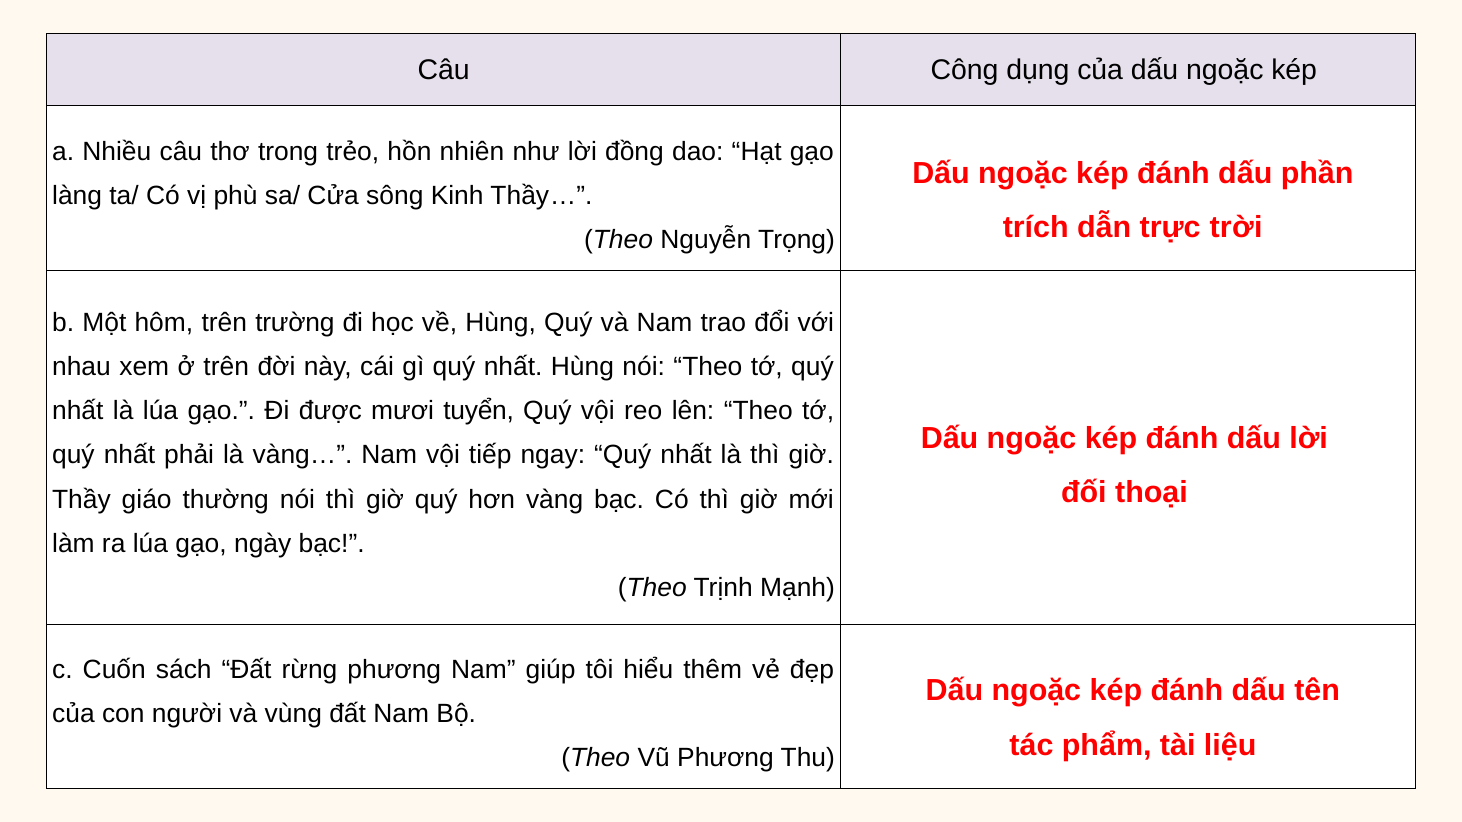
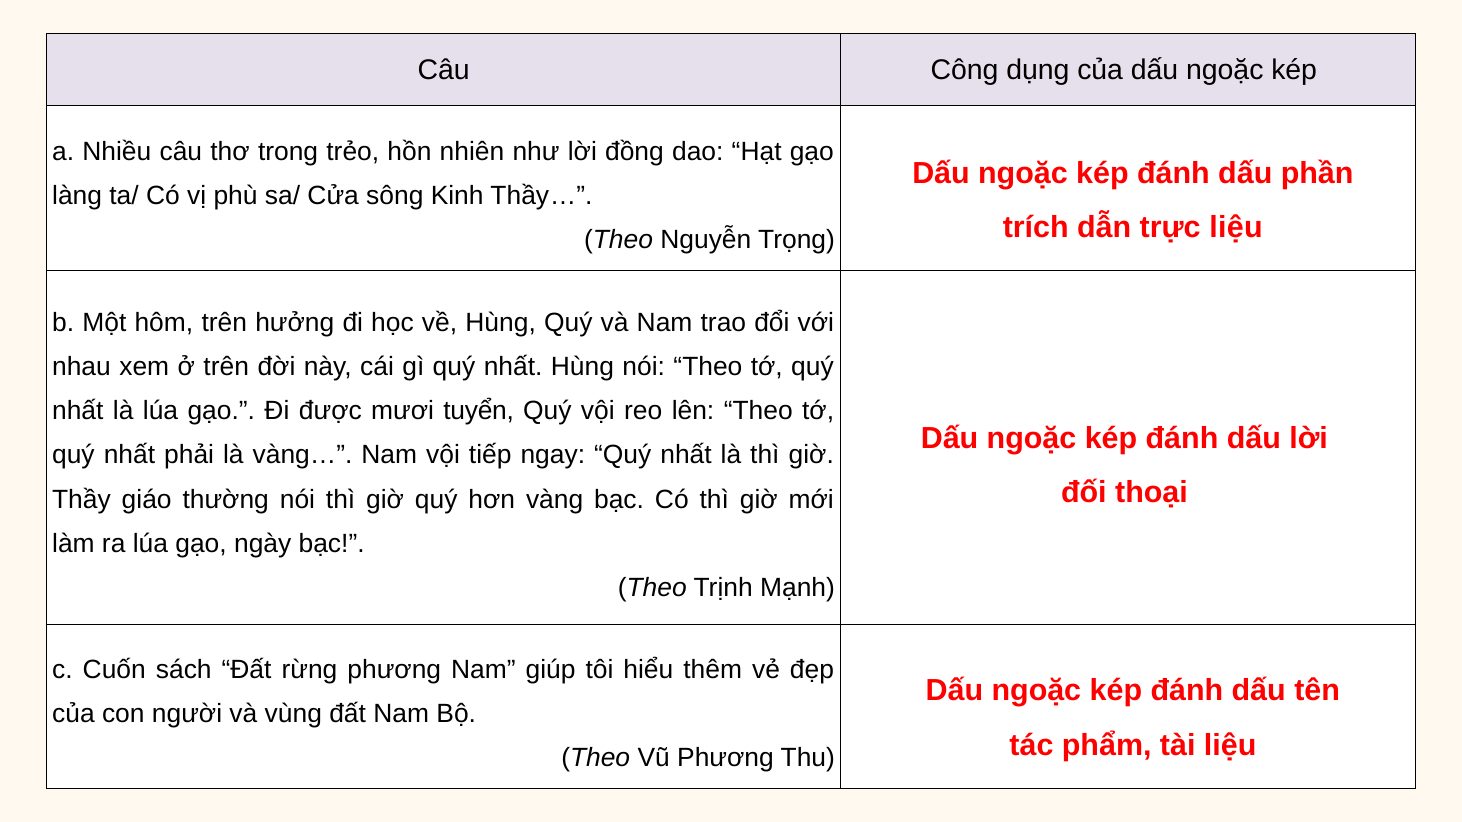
trực trời: trời -> liệu
trường: trường -> hưởng
